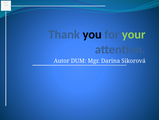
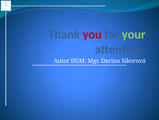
you colour: black -> red
